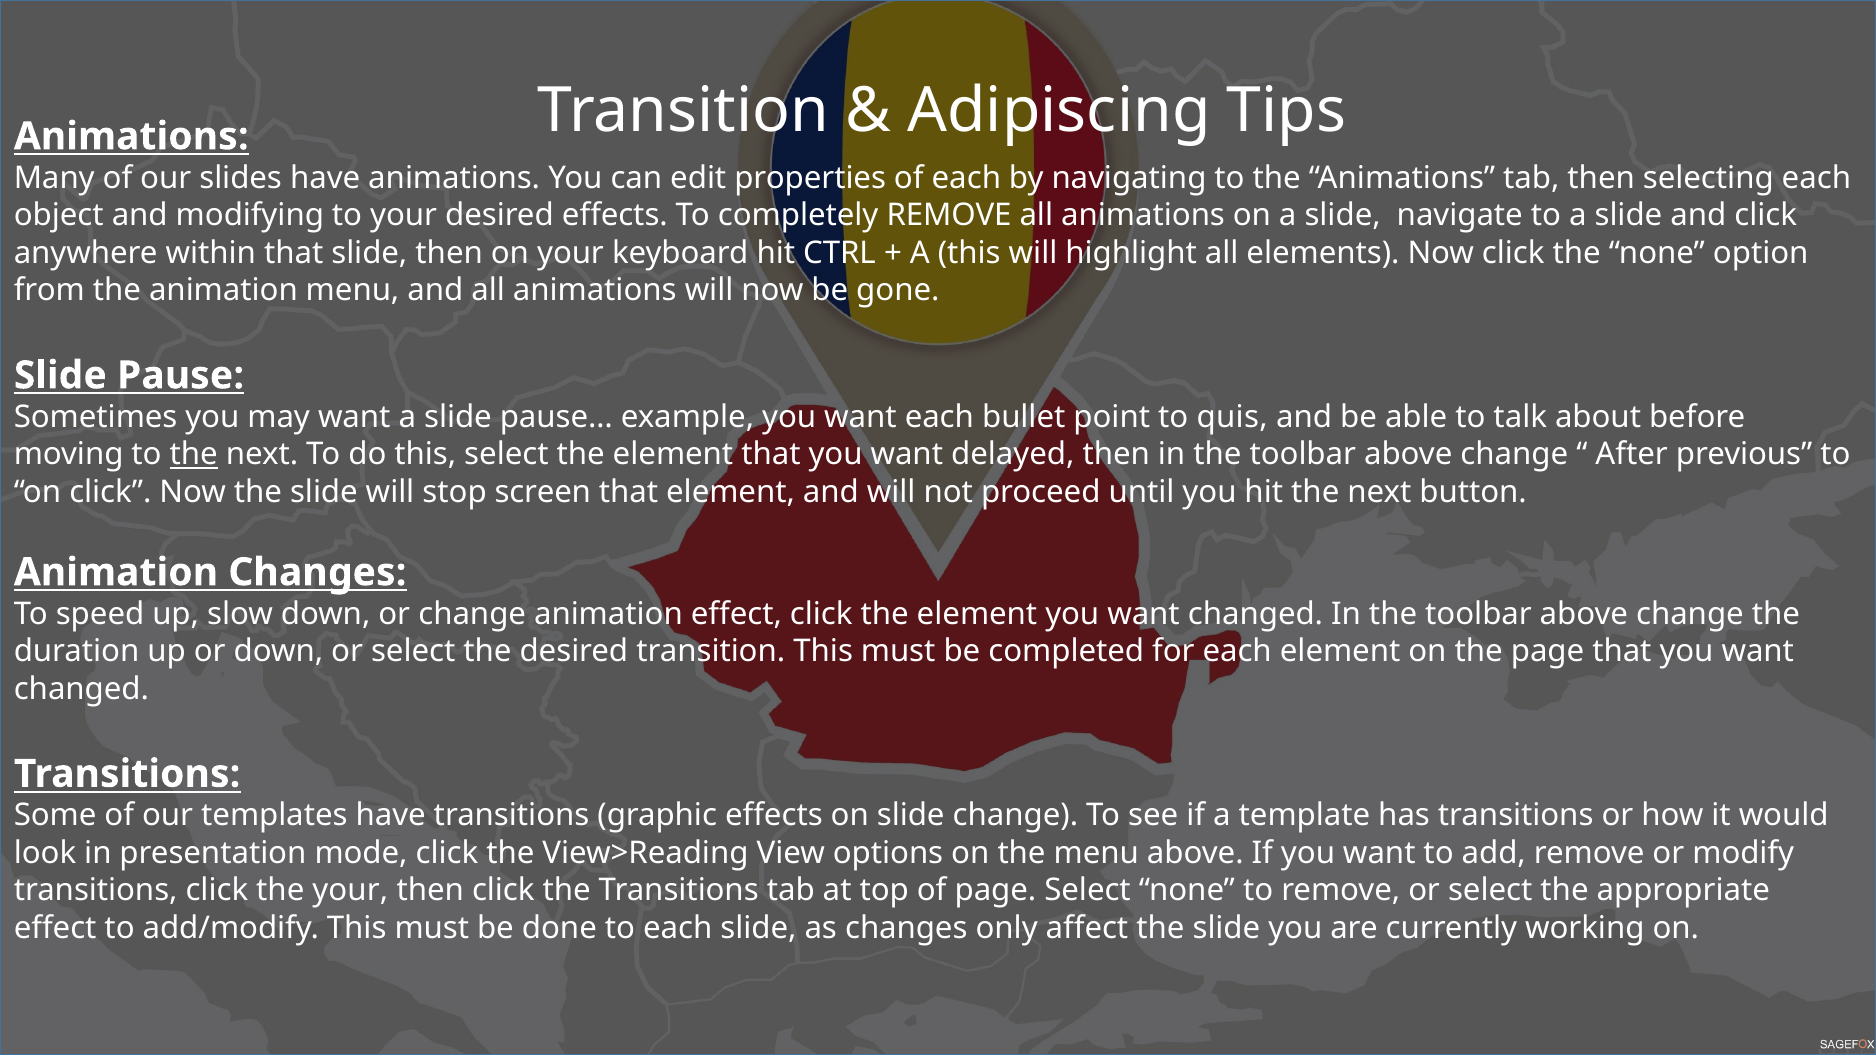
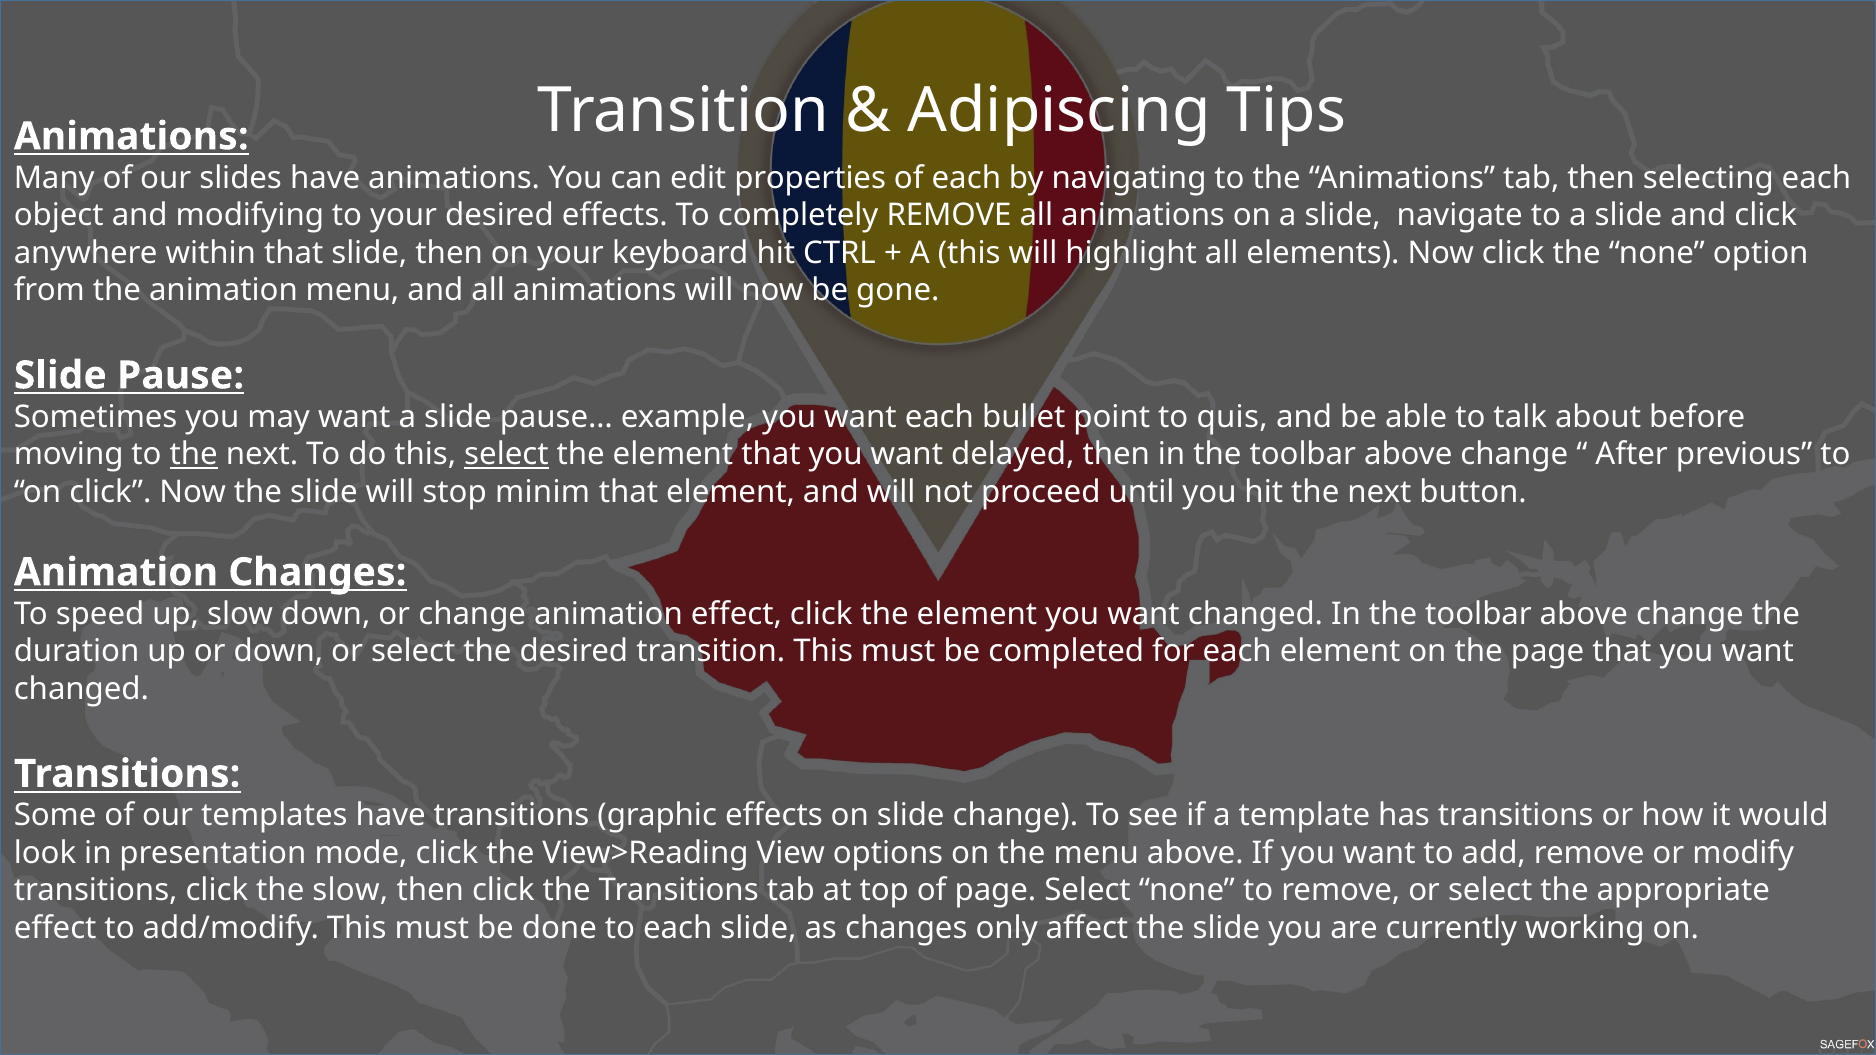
select at (506, 455) underline: none -> present
screen: screen -> minim
the your: your -> slow
